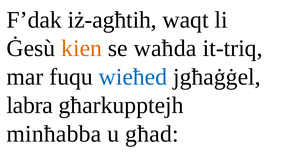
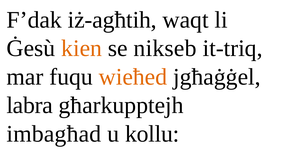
waħda: waħda -> nikseb
wieħed colour: blue -> orange
minħabba: minħabba -> imbagħad
għad: għad -> kollu
